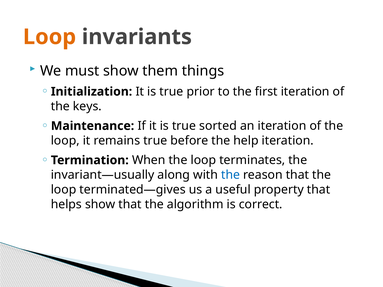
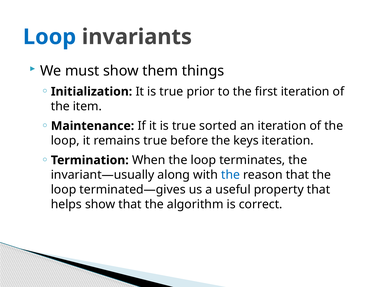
Loop at (50, 37) colour: orange -> blue
keys: keys -> item
help: help -> keys
